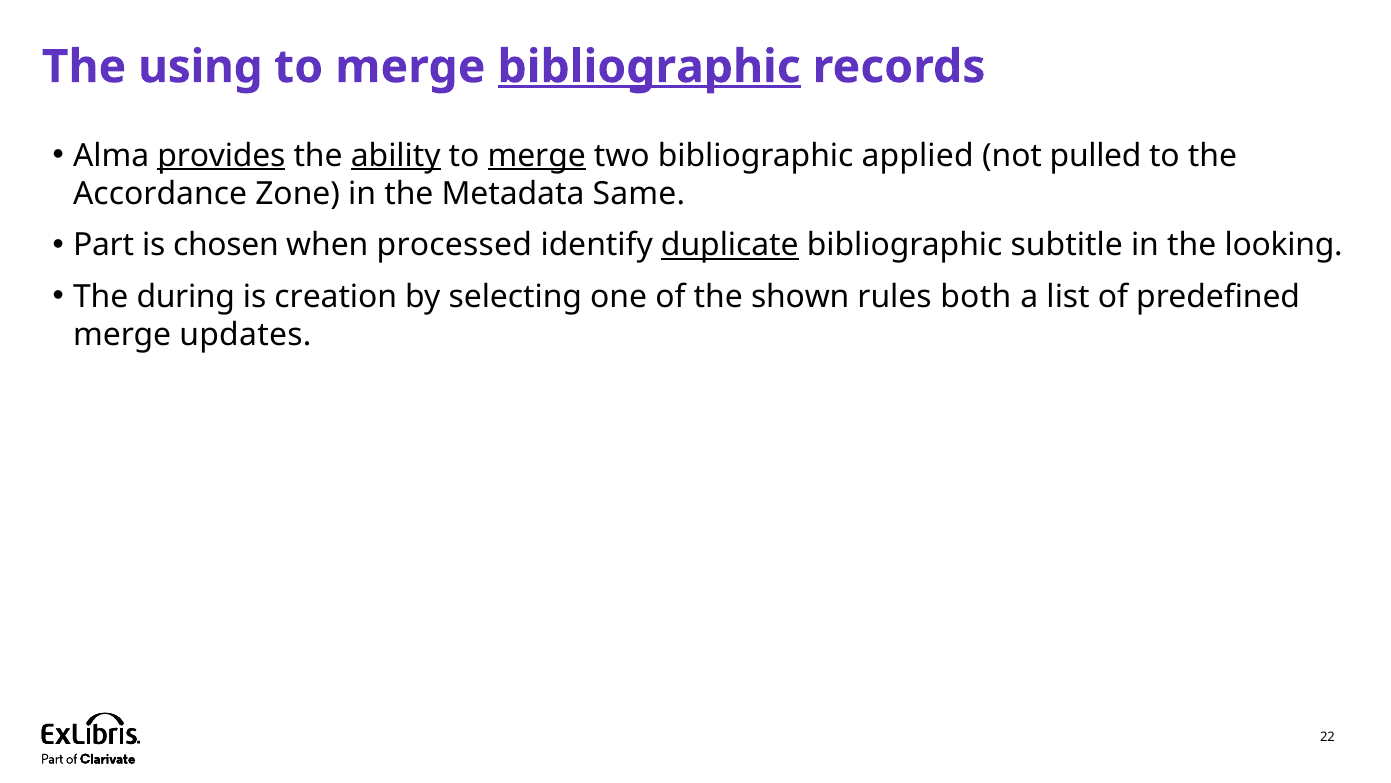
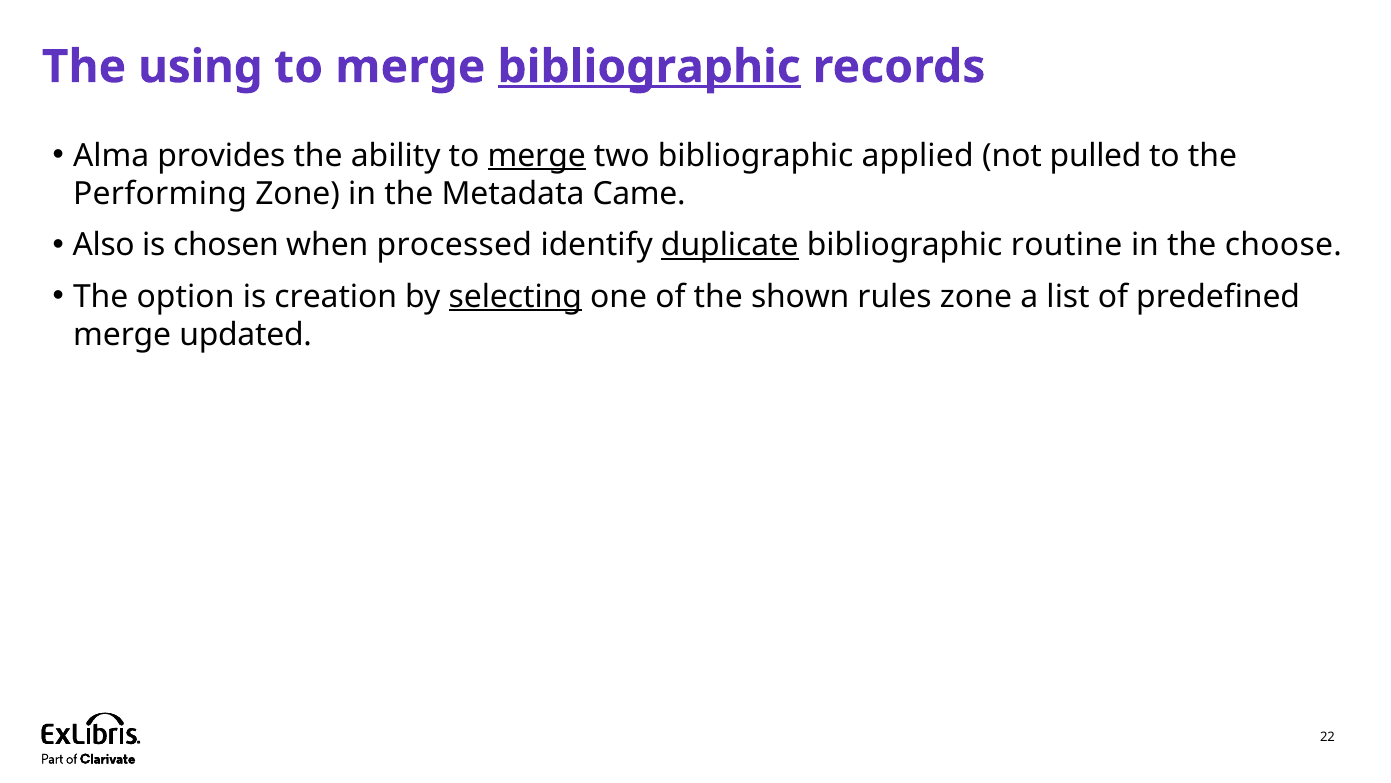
provides underline: present -> none
ability underline: present -> none
Accordance: Accordance -> Performing
Same: Same -> Came
Part: Part -> Also
subtitle: subtitle -> routine
looking: looking -> choose
during: during -> option
selecting underline: none -> present
rules both: both -> zone
updates: updates -> updated
